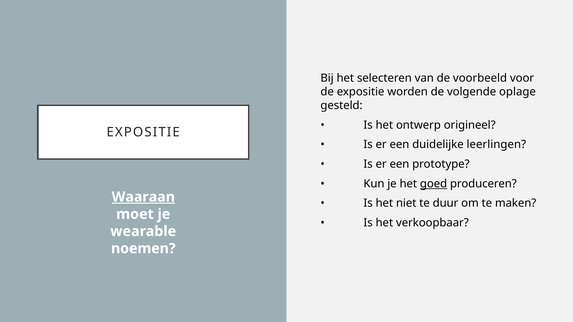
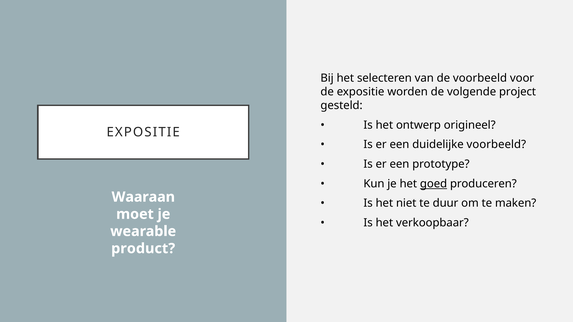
oplage: oplage -> project
duidelijke leerlingen: leerlingen -> voorbeeld
Waaraan underline: present -> none
noemen: noemen -> product
